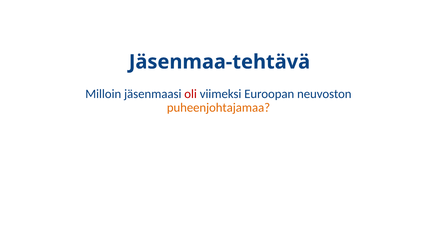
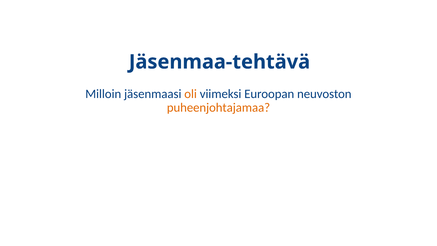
oli colour: red -> orange
